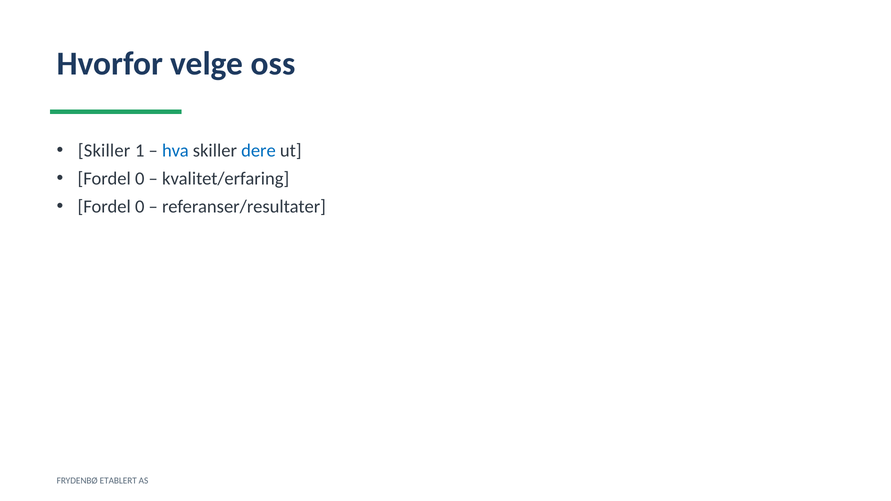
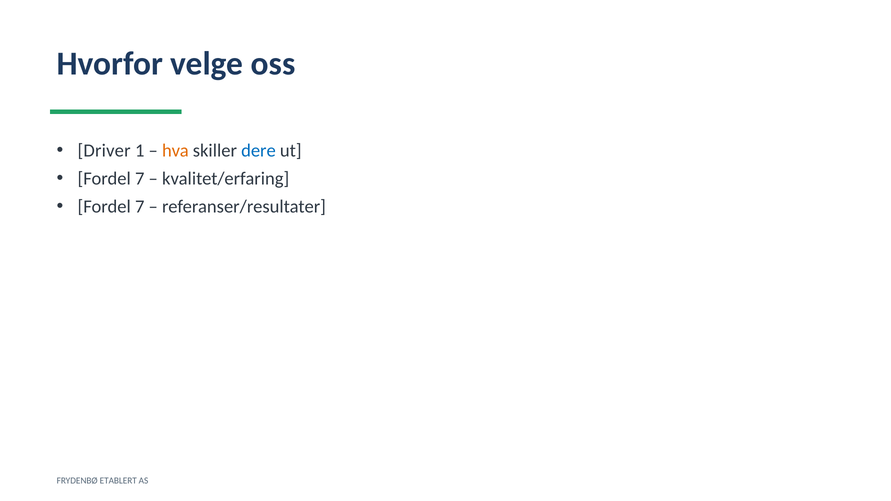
Skiller at (104, 151): Skiller -> Driver
hva colour: blue -> orange
0 at (140, 179): 0 -> 7
0 at (140, 207): 0 -> 7
